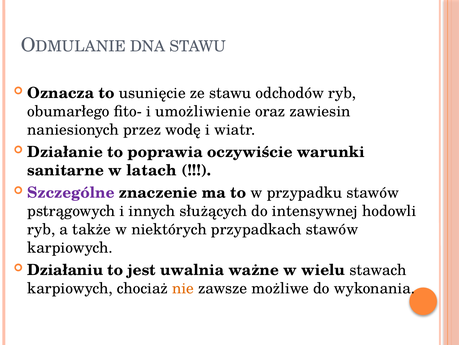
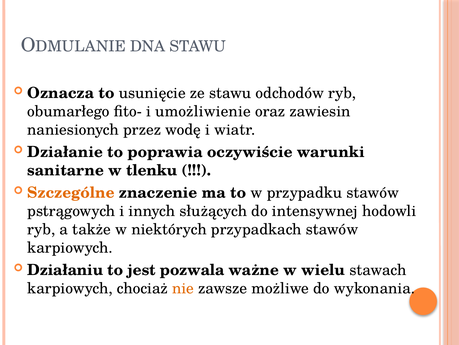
latach: latach -> tlenku
Szczególne colour: purple -> orange
uwalnia: uwalnia -> pozwala
